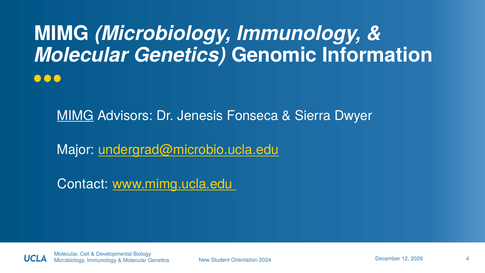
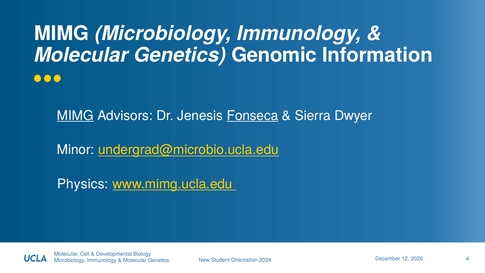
Fonseca underline: none -> present
Major: Major -> Minor
Contact: Contact -> Physics
